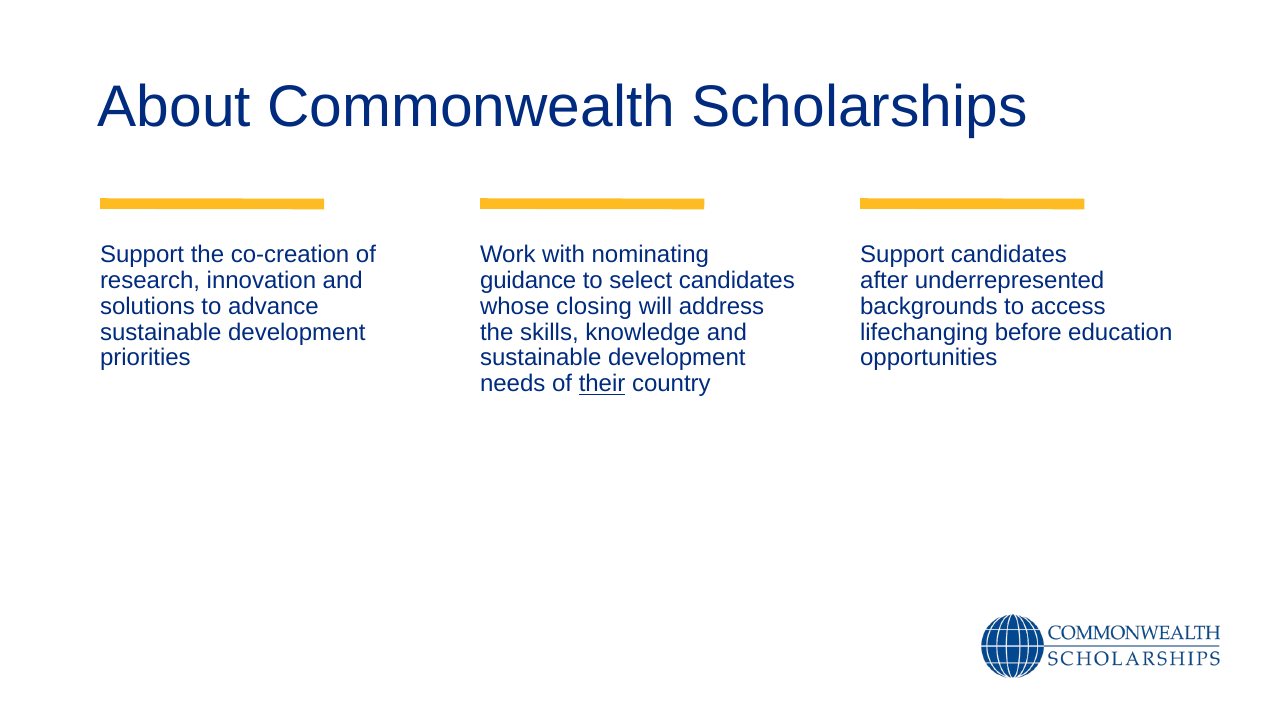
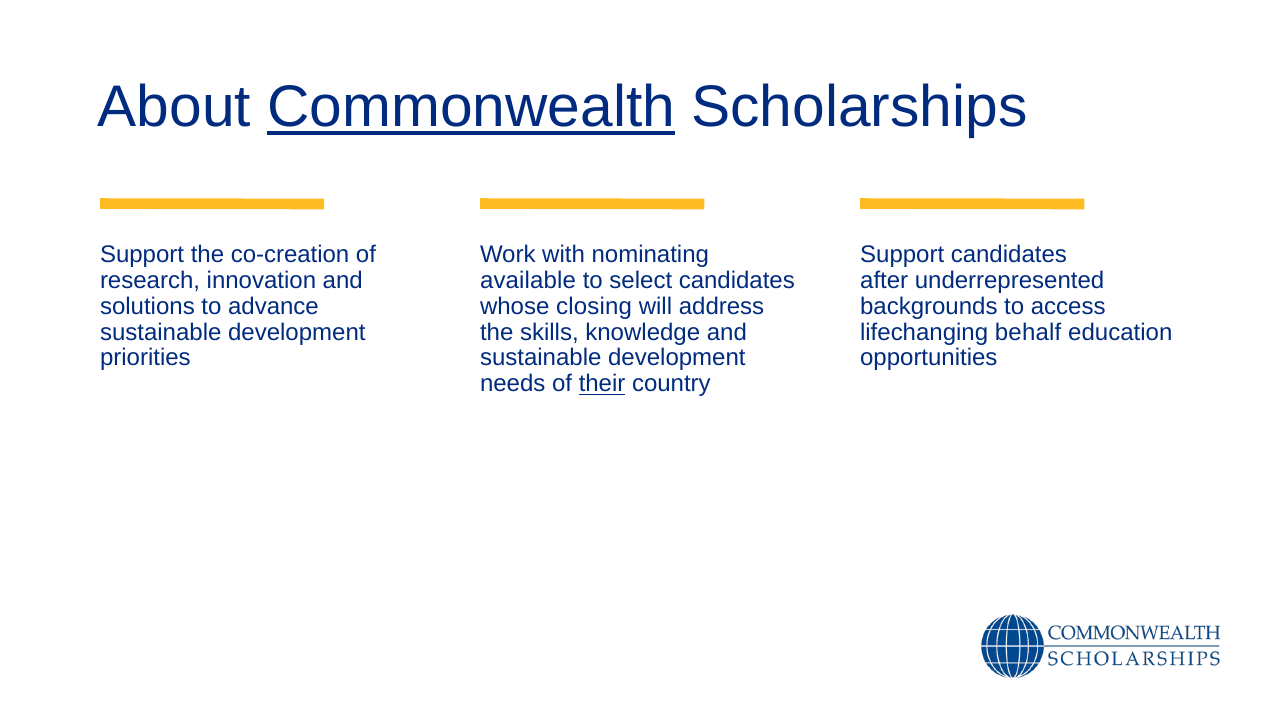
Commonwealth underline: none -> present
guidance: guidance -> available
before: before -> behalf
